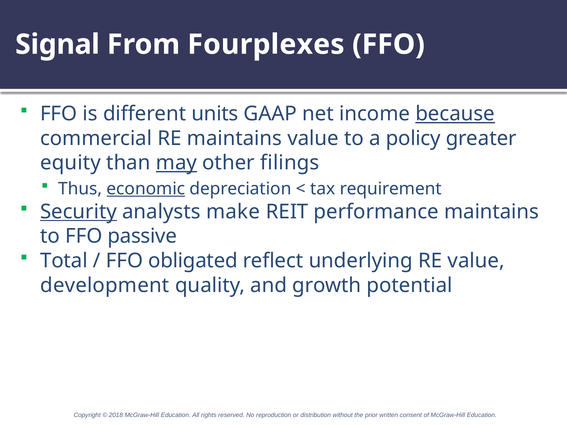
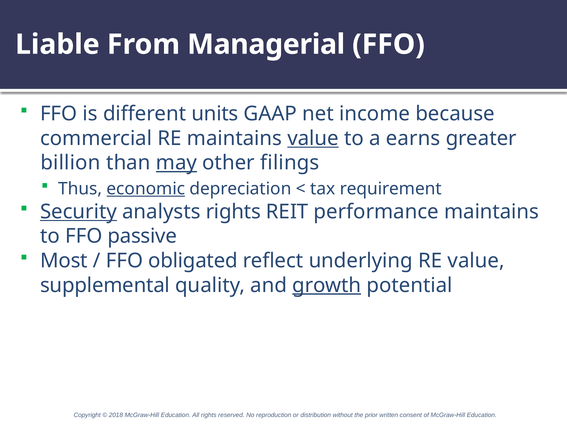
Signal: Signal -> Liable
Fourplexes: Fourplexes -> Managerial
because underline: present -> none
value at (313, 138) underline: none -> present
policy: policy -> earns
equity: equity -> billion
analysts make: make -> rights
Total: Total -> Most
development: development -> supplemental
growth underline: none -> present
